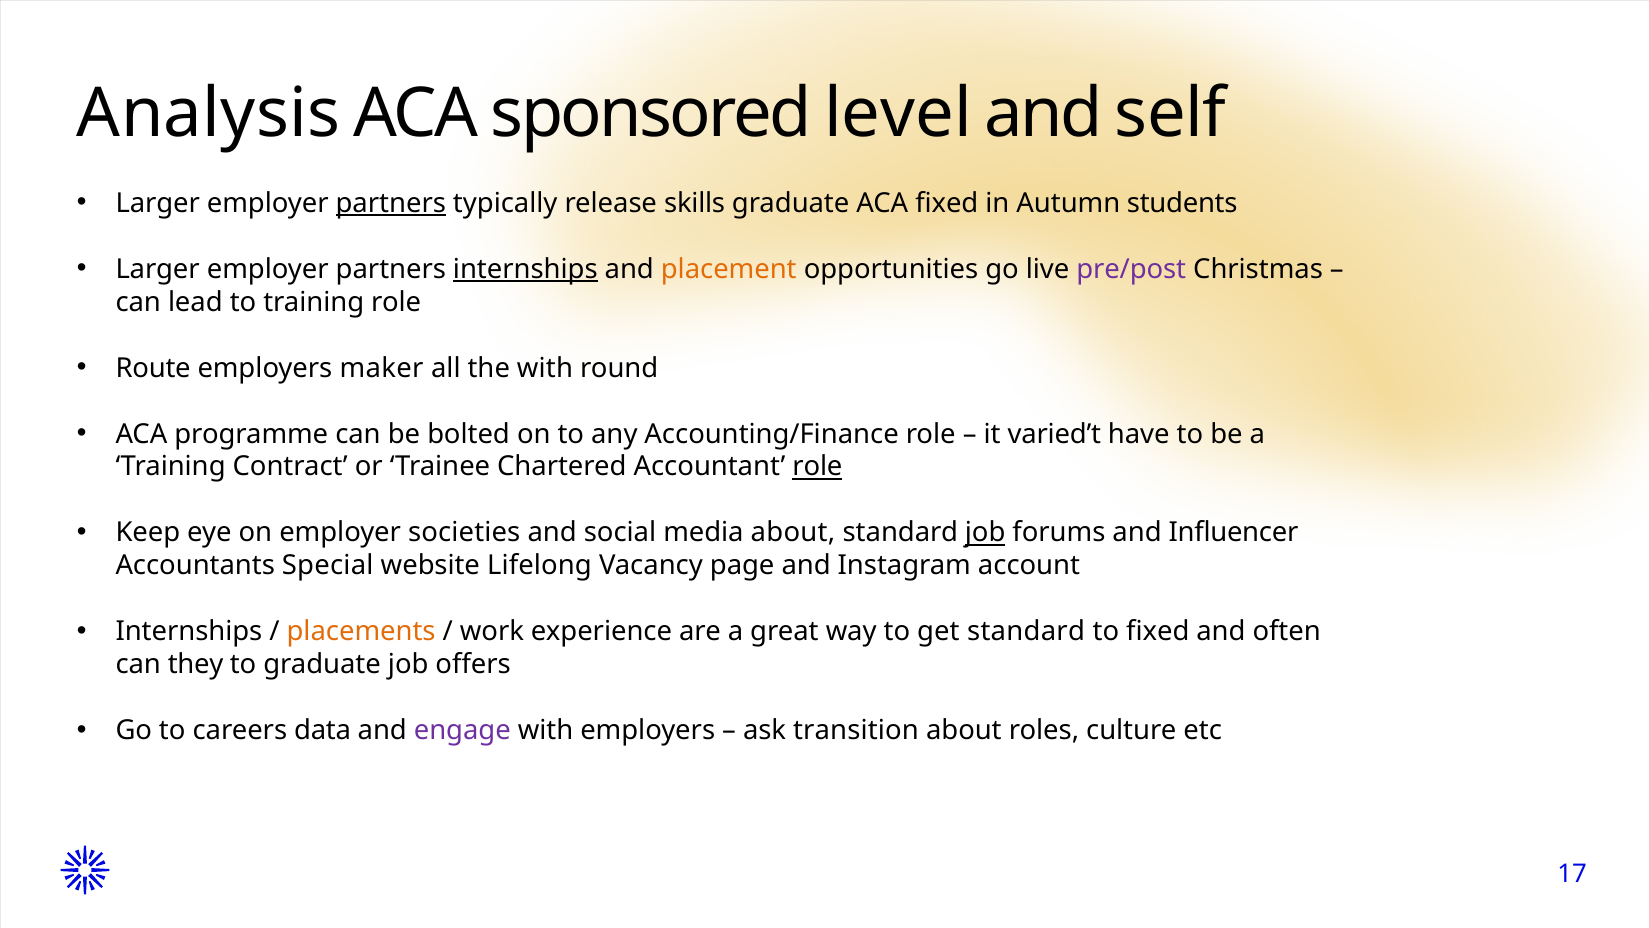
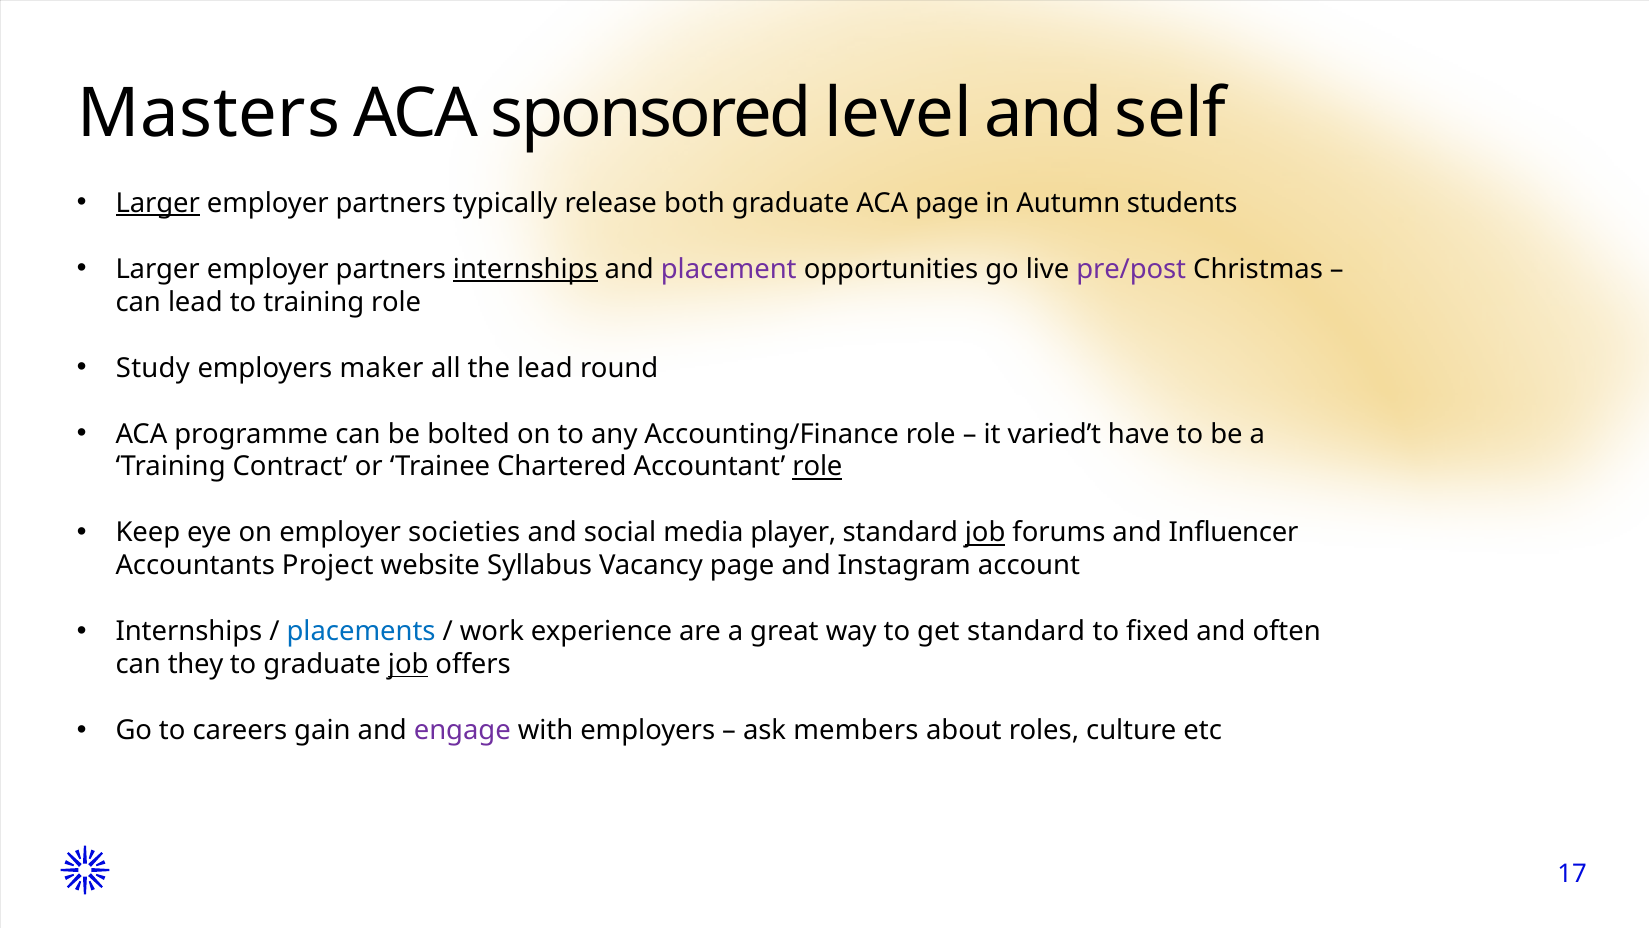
Analysis: Analysis -> Masters
Larger at (158, 203) underline: none -> present
partners at (391, 203) underline: present -> none
skills: skills -> both
ACA fixed: fixed -> page
placement colour: orange -> purple
Route: Route -> Study
the with: with -> lead
media about: about -> player
Special: Special -> Project
Lifelong: Lifelong -> Syllabus
placements colour: orange -> blue
job at (408, 664) underline: none -> present
data: data -> gain
transition: transition -> members
